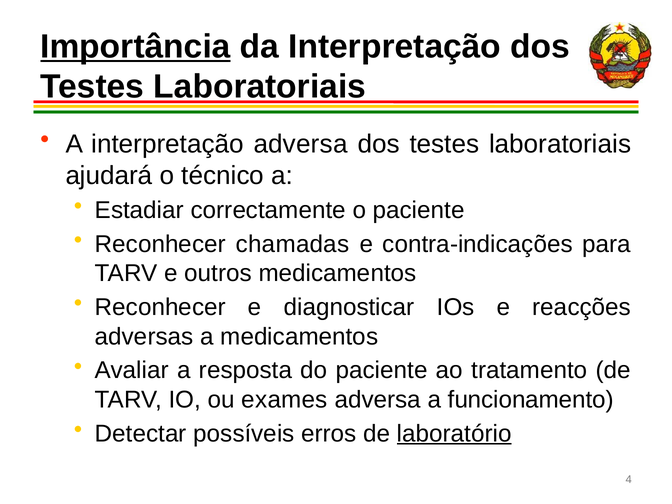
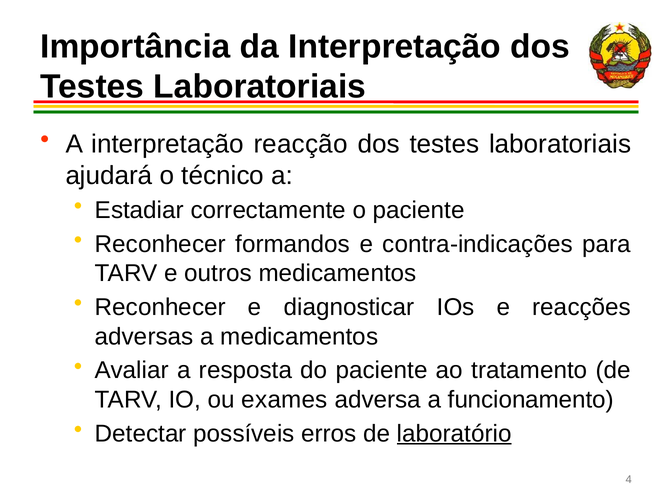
Importância underline: present -> none
interpretação adversa: adversa -> reacção
chamadas: chamadas -> formandos
